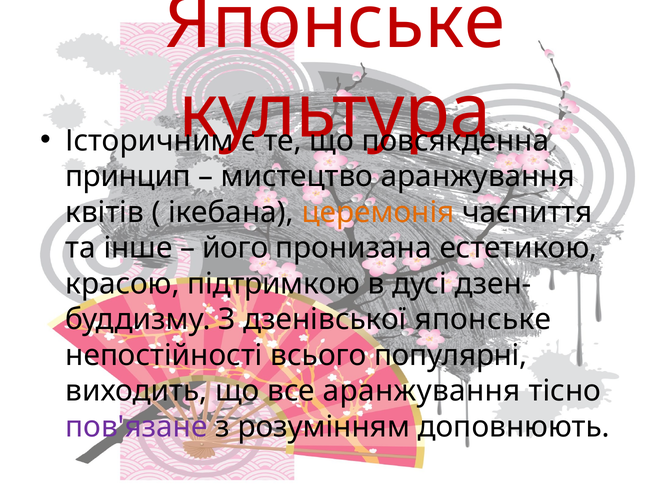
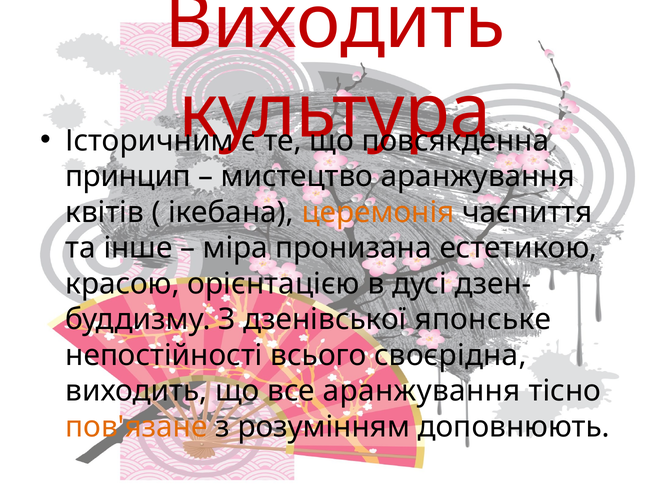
Японське at (335, 23): Японське -> Виходить
його: його -> міра
підтримкою: підтримкою -> орієнтацією
популярні: популярні -> своєрідна
пов'язане colour: purple -> orange
